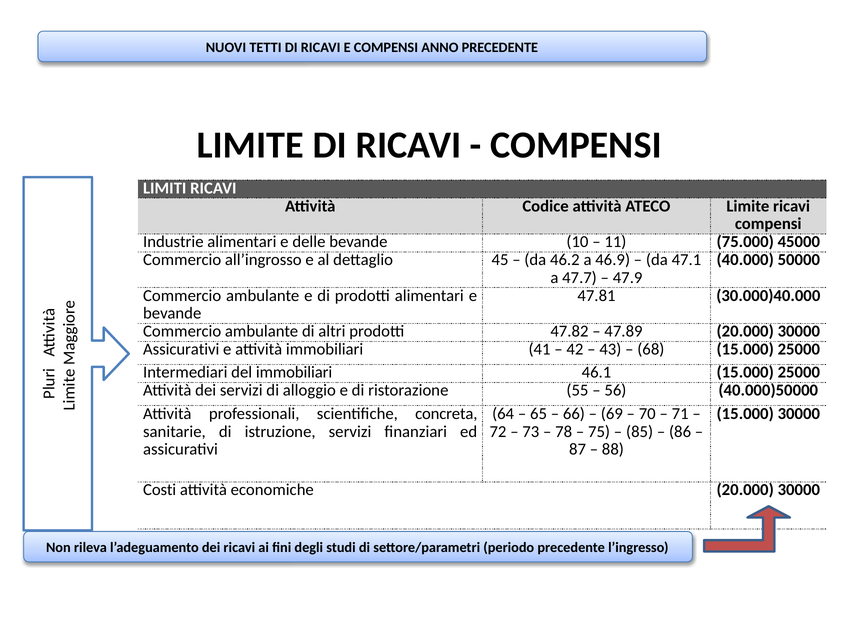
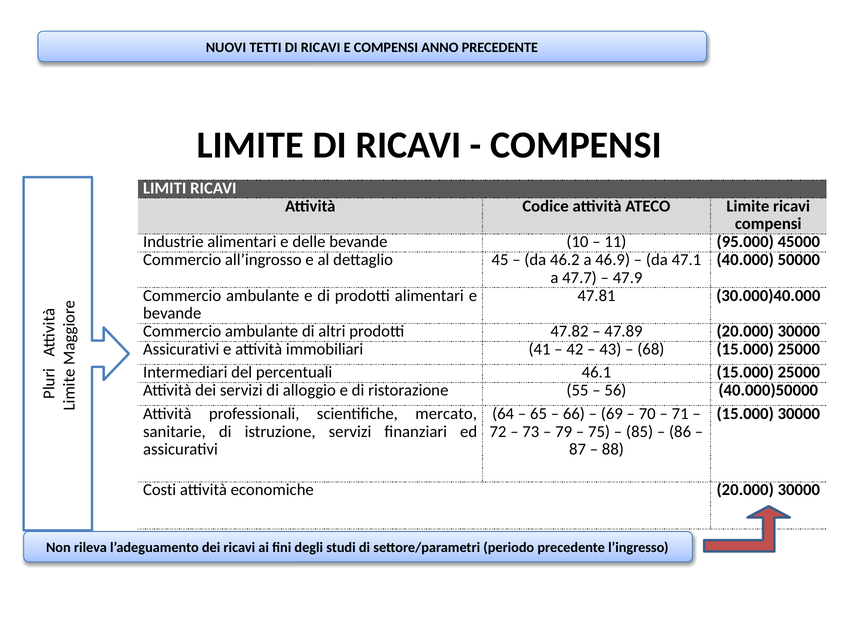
75.000: 75.000 -> 95.000
del immobiliari: immobiliari -> percentuali
concreta: concreta -> mercato
78: 78 -> 79
